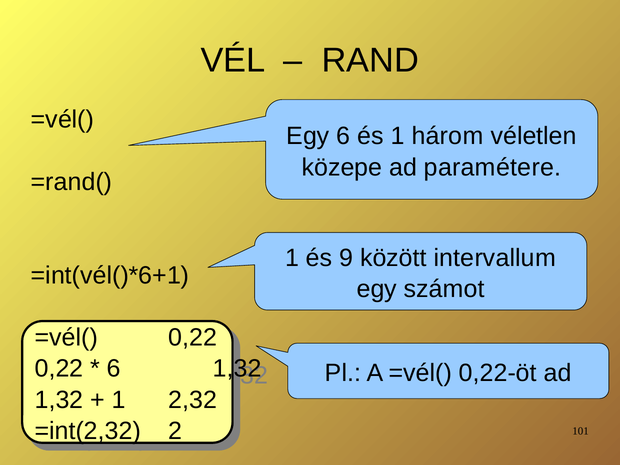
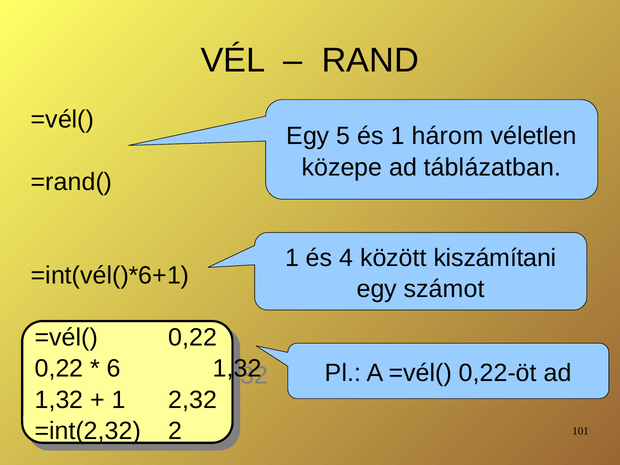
Egy 6: 6 -> 5
paramétere: paramétere -> táblázatban
9: 9 -> 4
intervallum: intervallum -> kiszámítani
